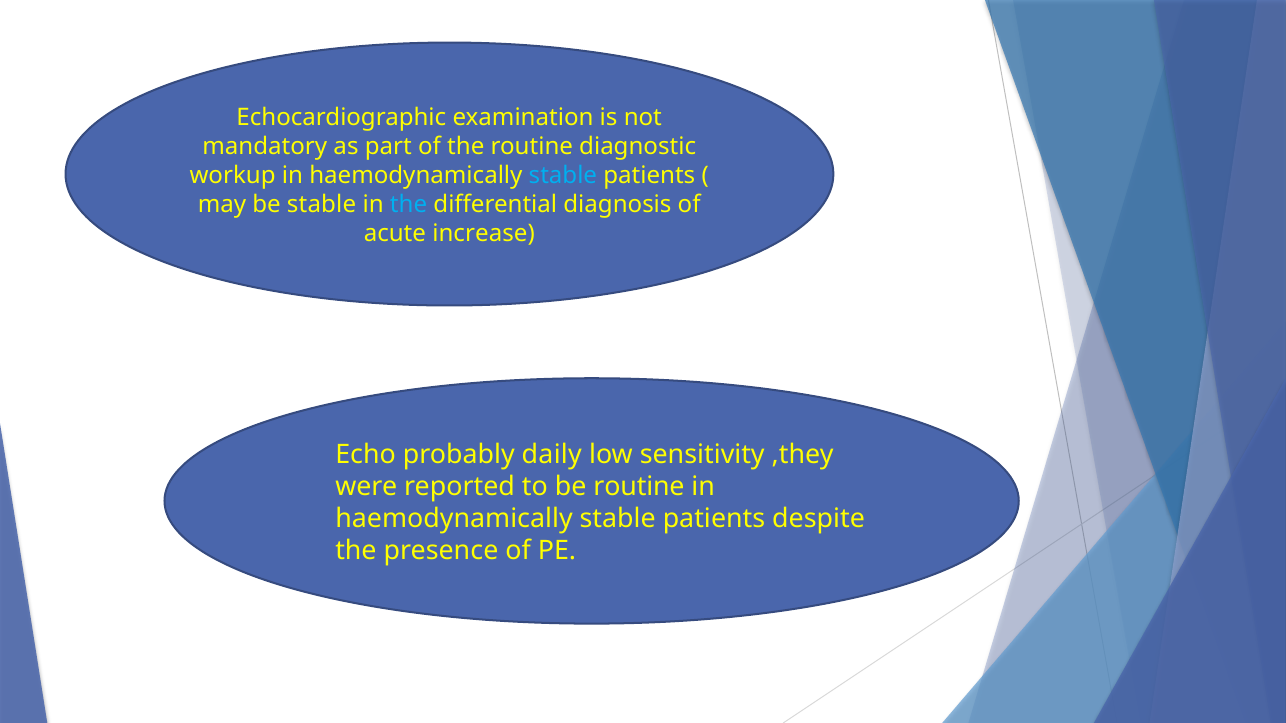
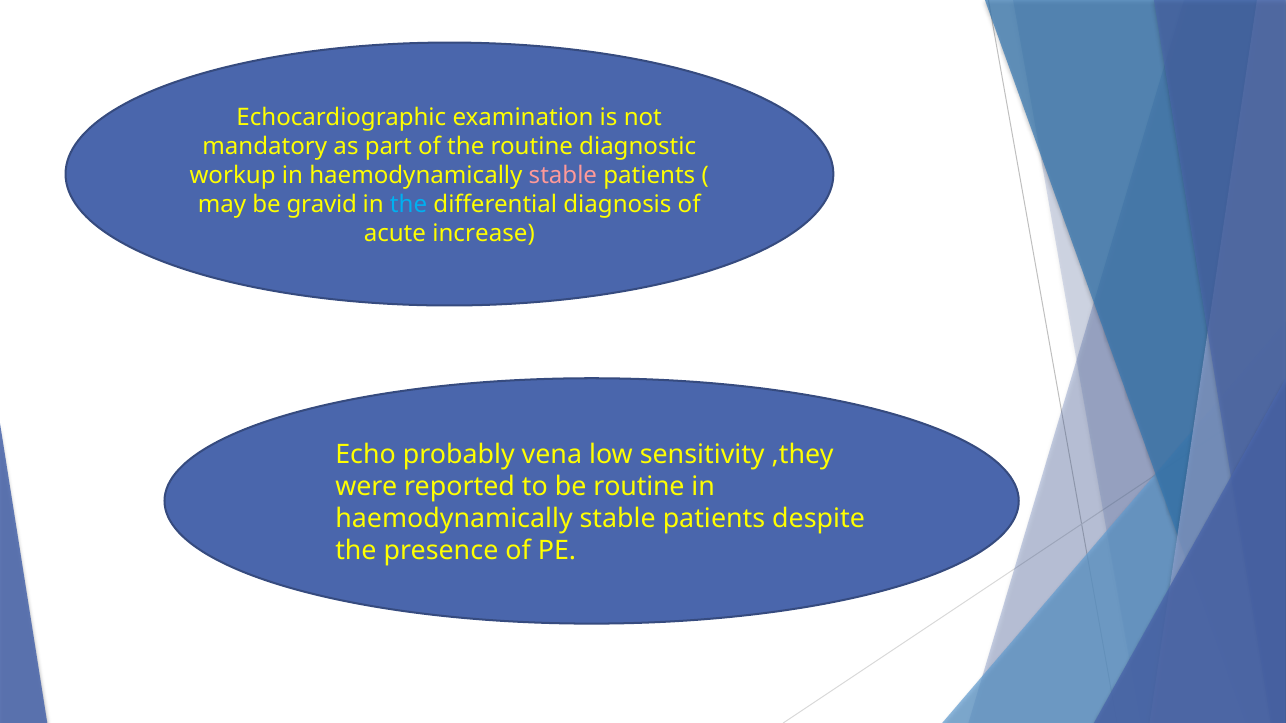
stable at (563, 176) colour: light blue -> pink
be stable: stable -> gravid
daily: daily -> vena
